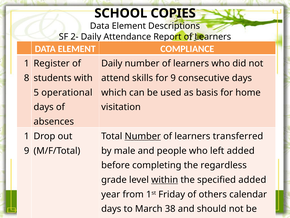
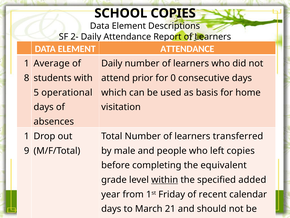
ELEMENT COMPLIANCE: COMPLIANCE -> ATTENDANCE
Register: Register -> Average
skills: skills -> prior
for 9: 9 -> 0
Number at (143, 136) underline: present -> none
left added: added -> copies
regardless: regardless -> equivalent
others: others -> recent
38: 38 -> 21
